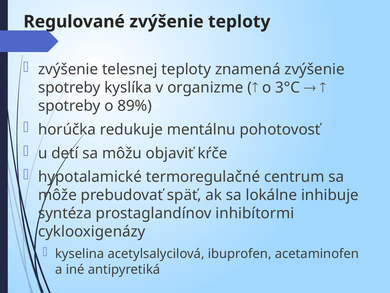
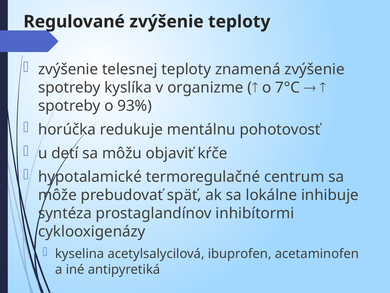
3°C: 3°C -> 7°C
89%: 89% -> 93%
